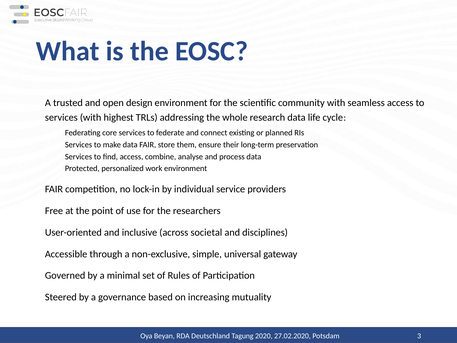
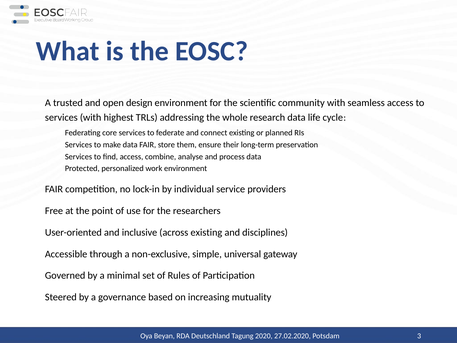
across societal: societal -> existing
